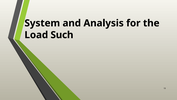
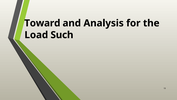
System: System -> Toward
